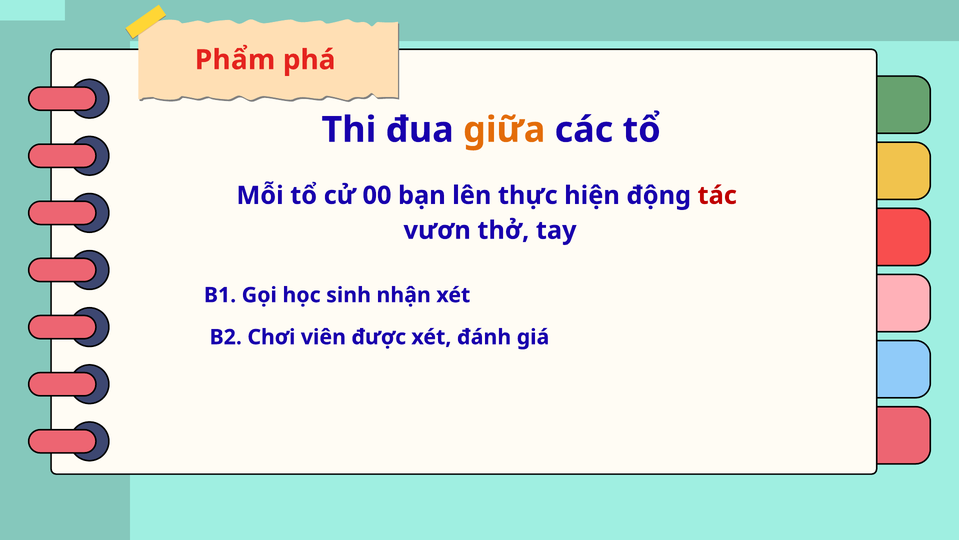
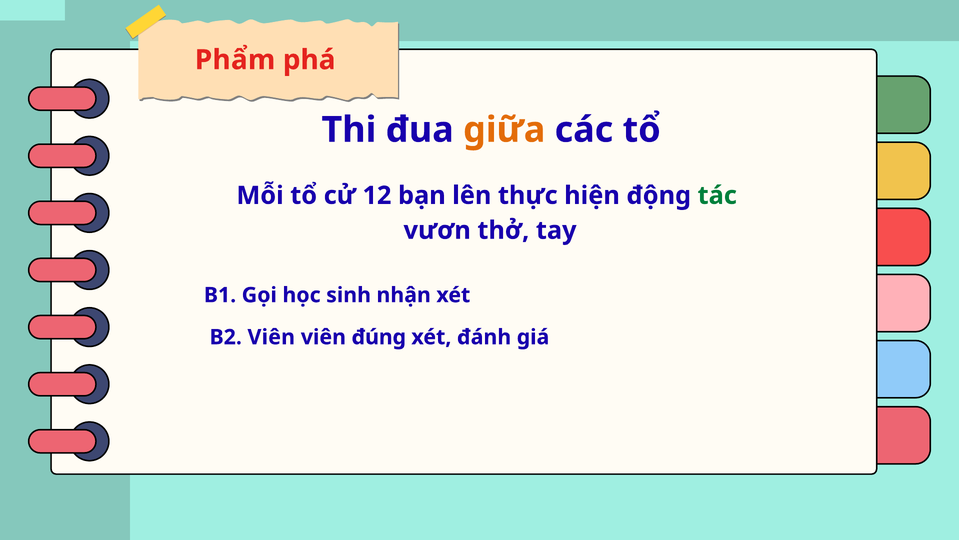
00: 00 -> 12
tác colour: red -> green
B2 Chơi: Chơi -> Viên
được: được -> đúng
